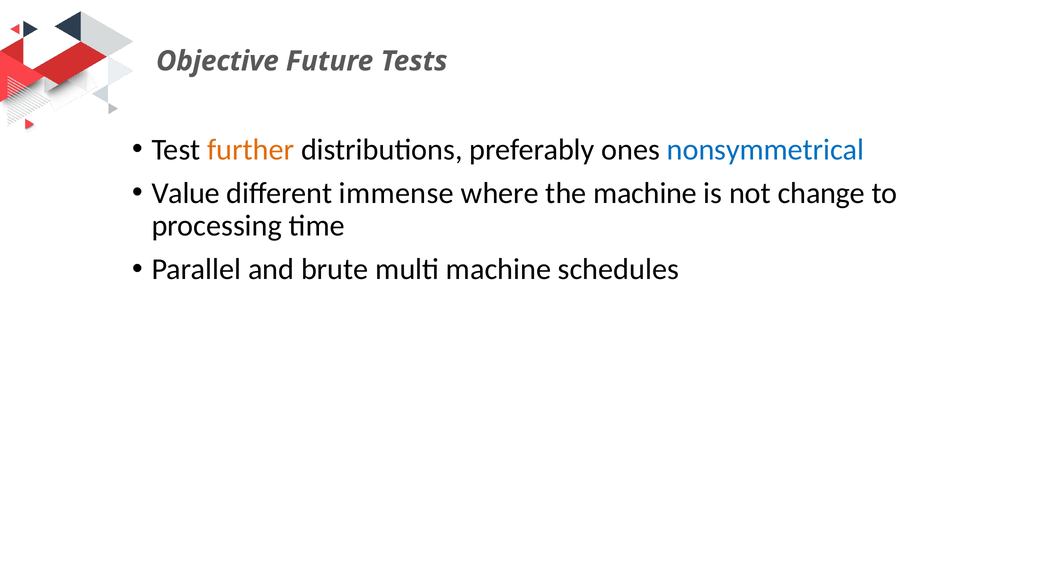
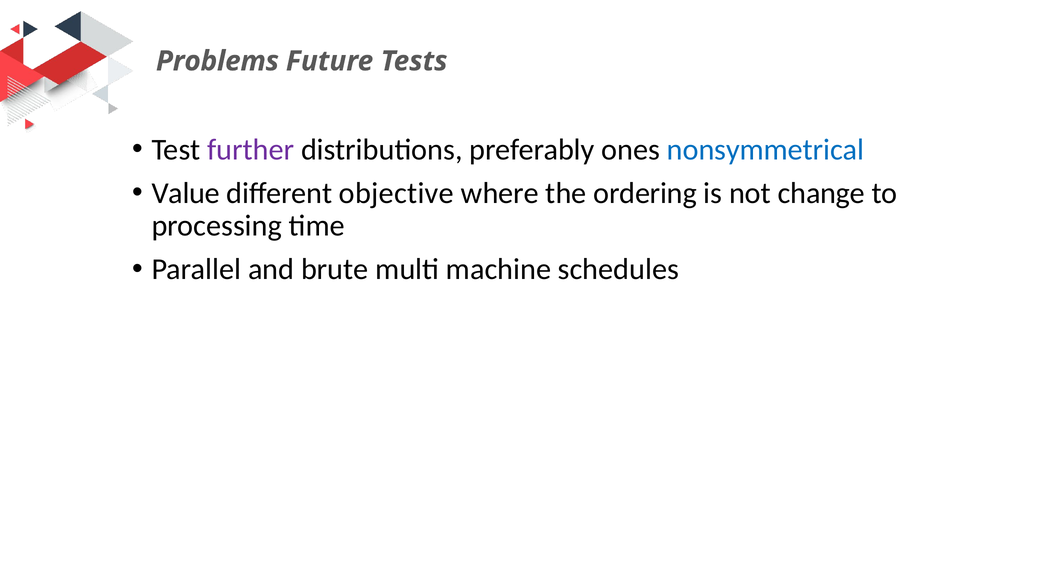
Objective: Objective -> Problems
further colour: orange -> purple
immense: immense -> objective
the machine: machine -> ordering
